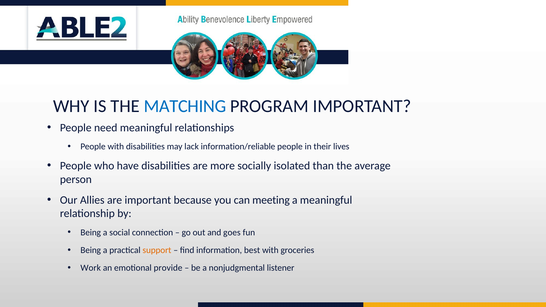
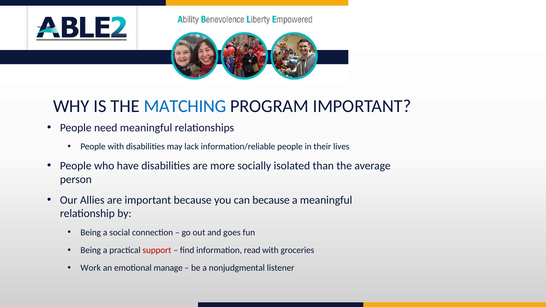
can meeting: meeting -> because
support colour: orange -> red
best: best -> read
provide: provide -> manage
